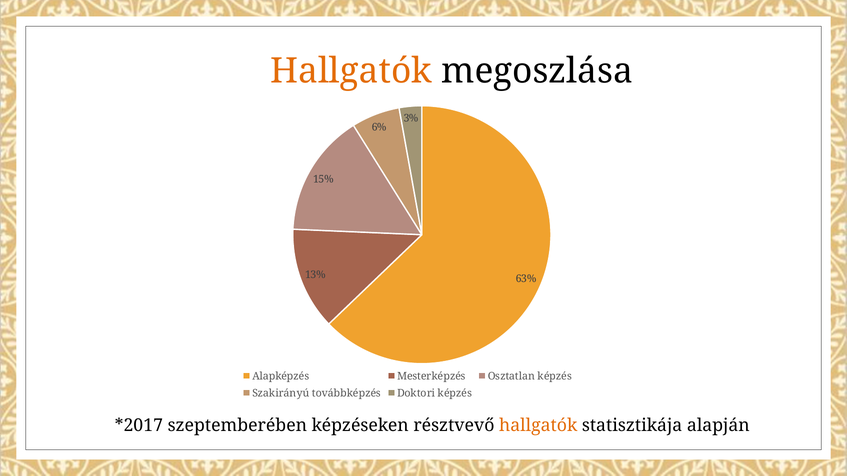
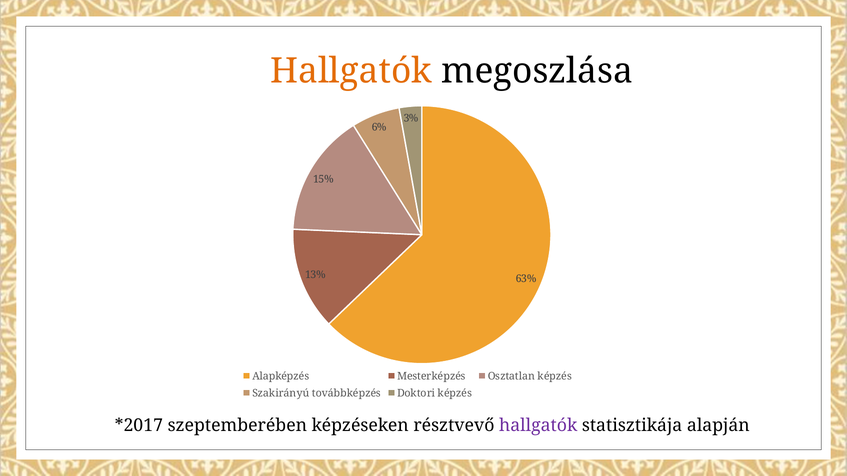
hallgatók at (538, 426) colour: orange -> purple
